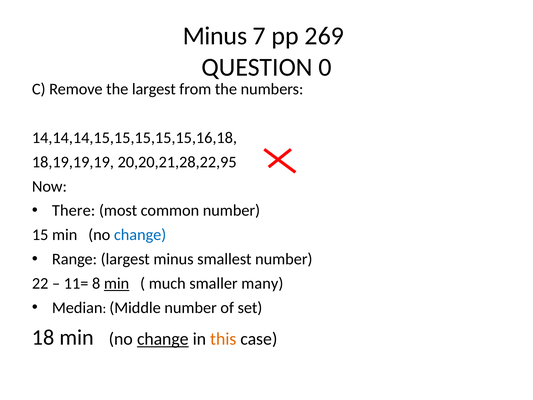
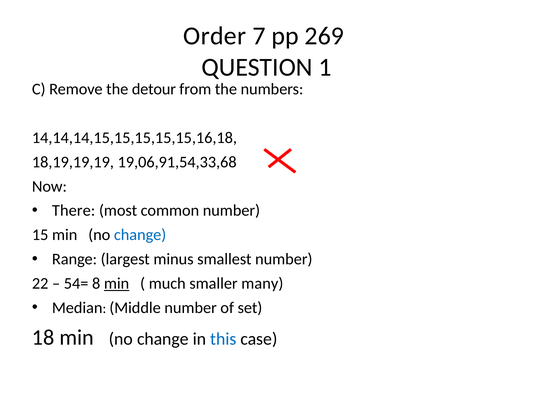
Minus at (215, 36): Minus -> Order
0: 0 -> 1
the largest: largest -> detour
20,20,21,28,22,95: 20,20,21,28,22,95 -> 19,06,91,54,33,68
11=: 11= -> 54=
change at (163, 339) underline: present -> none
this colour: orange -> blue
